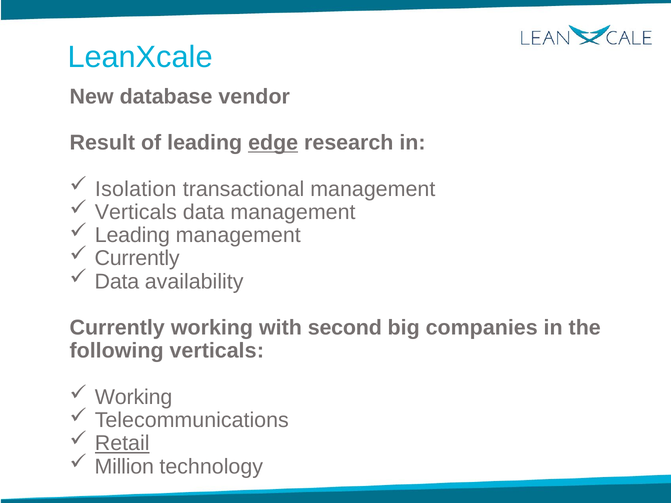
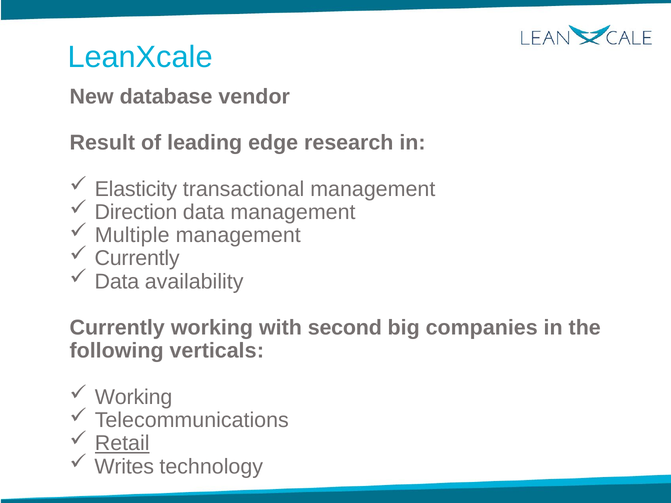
edge underline: present -> none
Isolation: Isolation -> Elasticity
Verticals at (136, 212): Verticals -> Direction
Leading at (132, 235): Leading -> Multiple
Million: Million -> Writes
